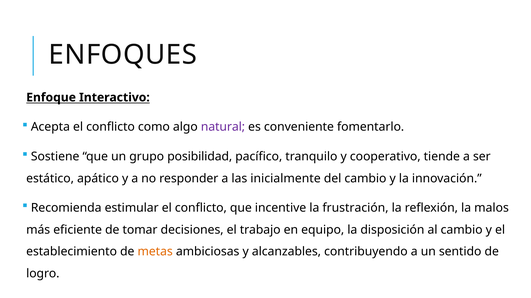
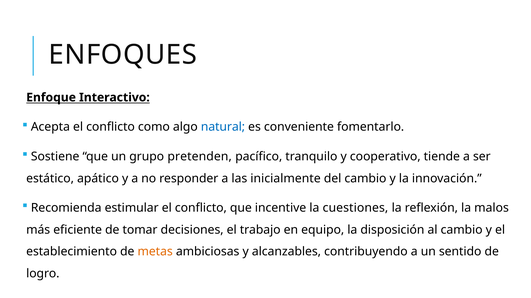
natural colour: purple -> blue
posibilidad: posibilidad -> pretenden
frustración: frustración -> cuestiones
